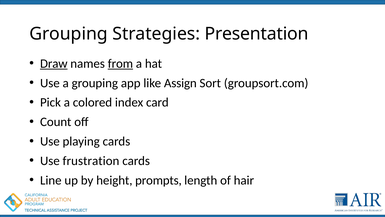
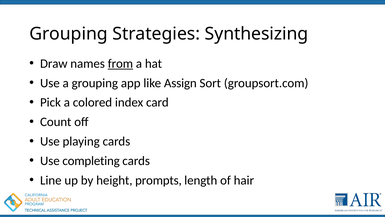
Presentation: Presentation -> Synthesizing
Draw underline: present -> none
frustration: frustration -> completing
